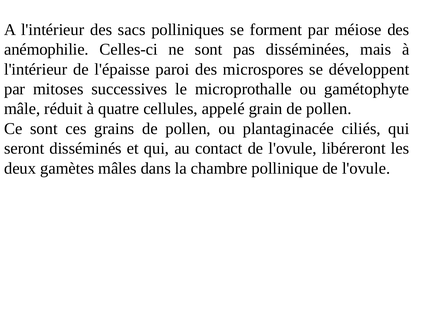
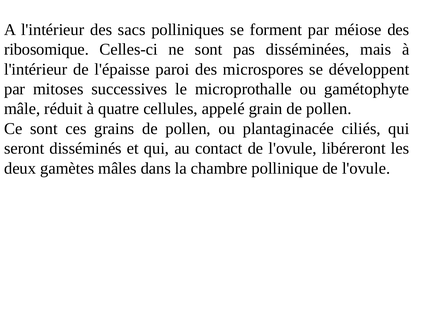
anémophilie: anémophilie -> ribosomique
